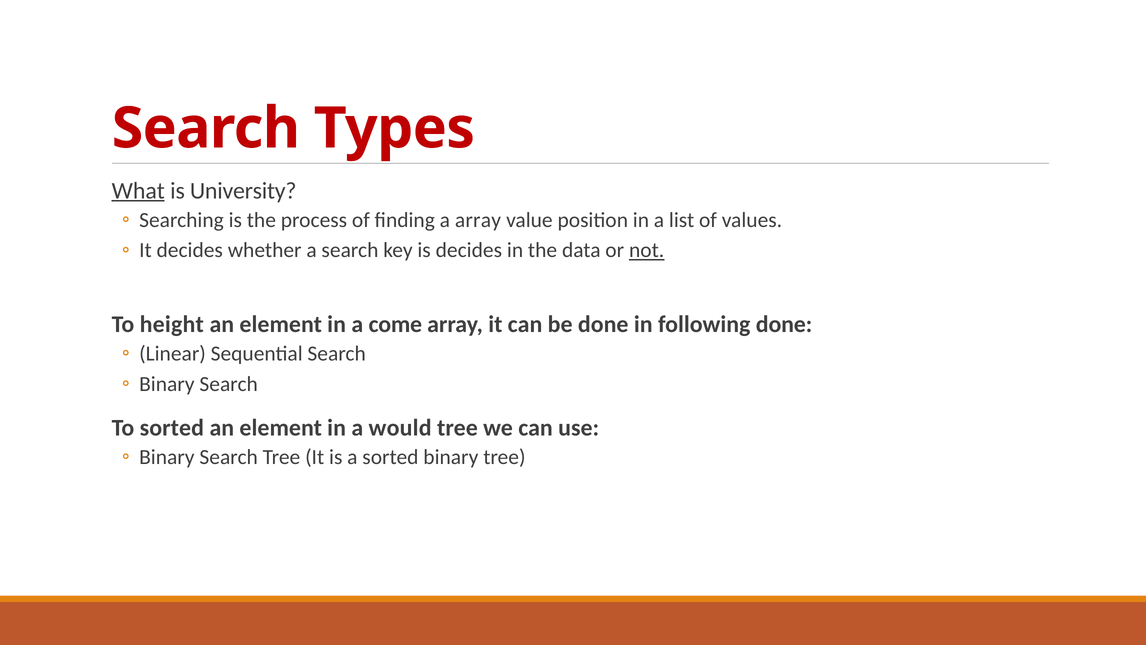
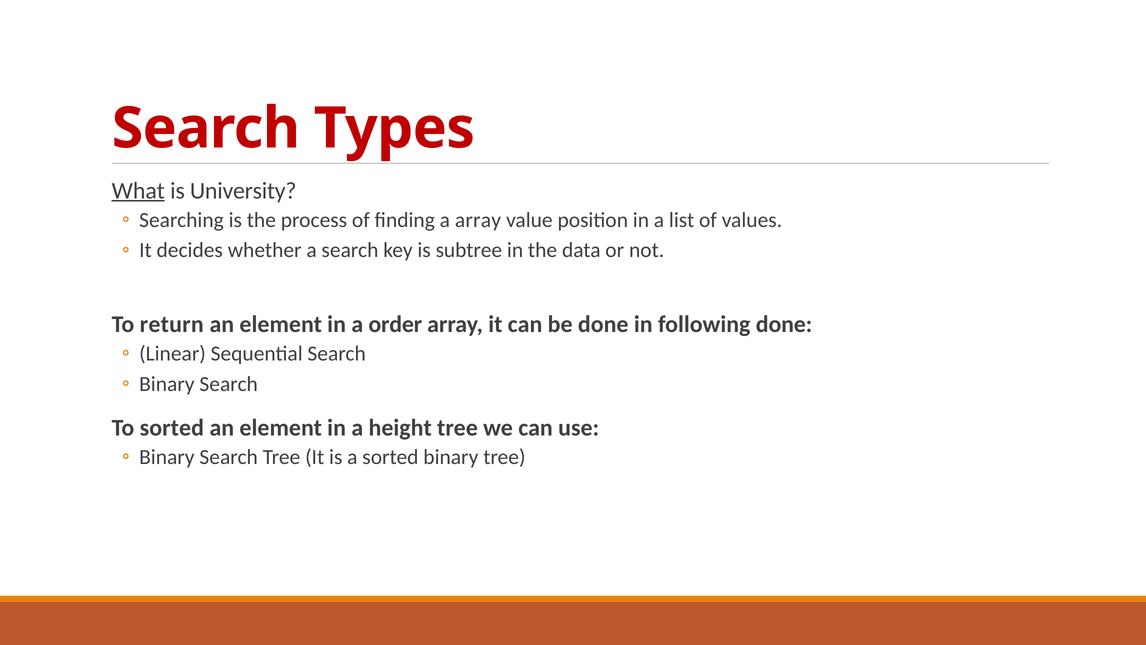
is decides: decides -> subtree
not underline: present -> none
height: height -> return
come: come -> order
would: would -> height
